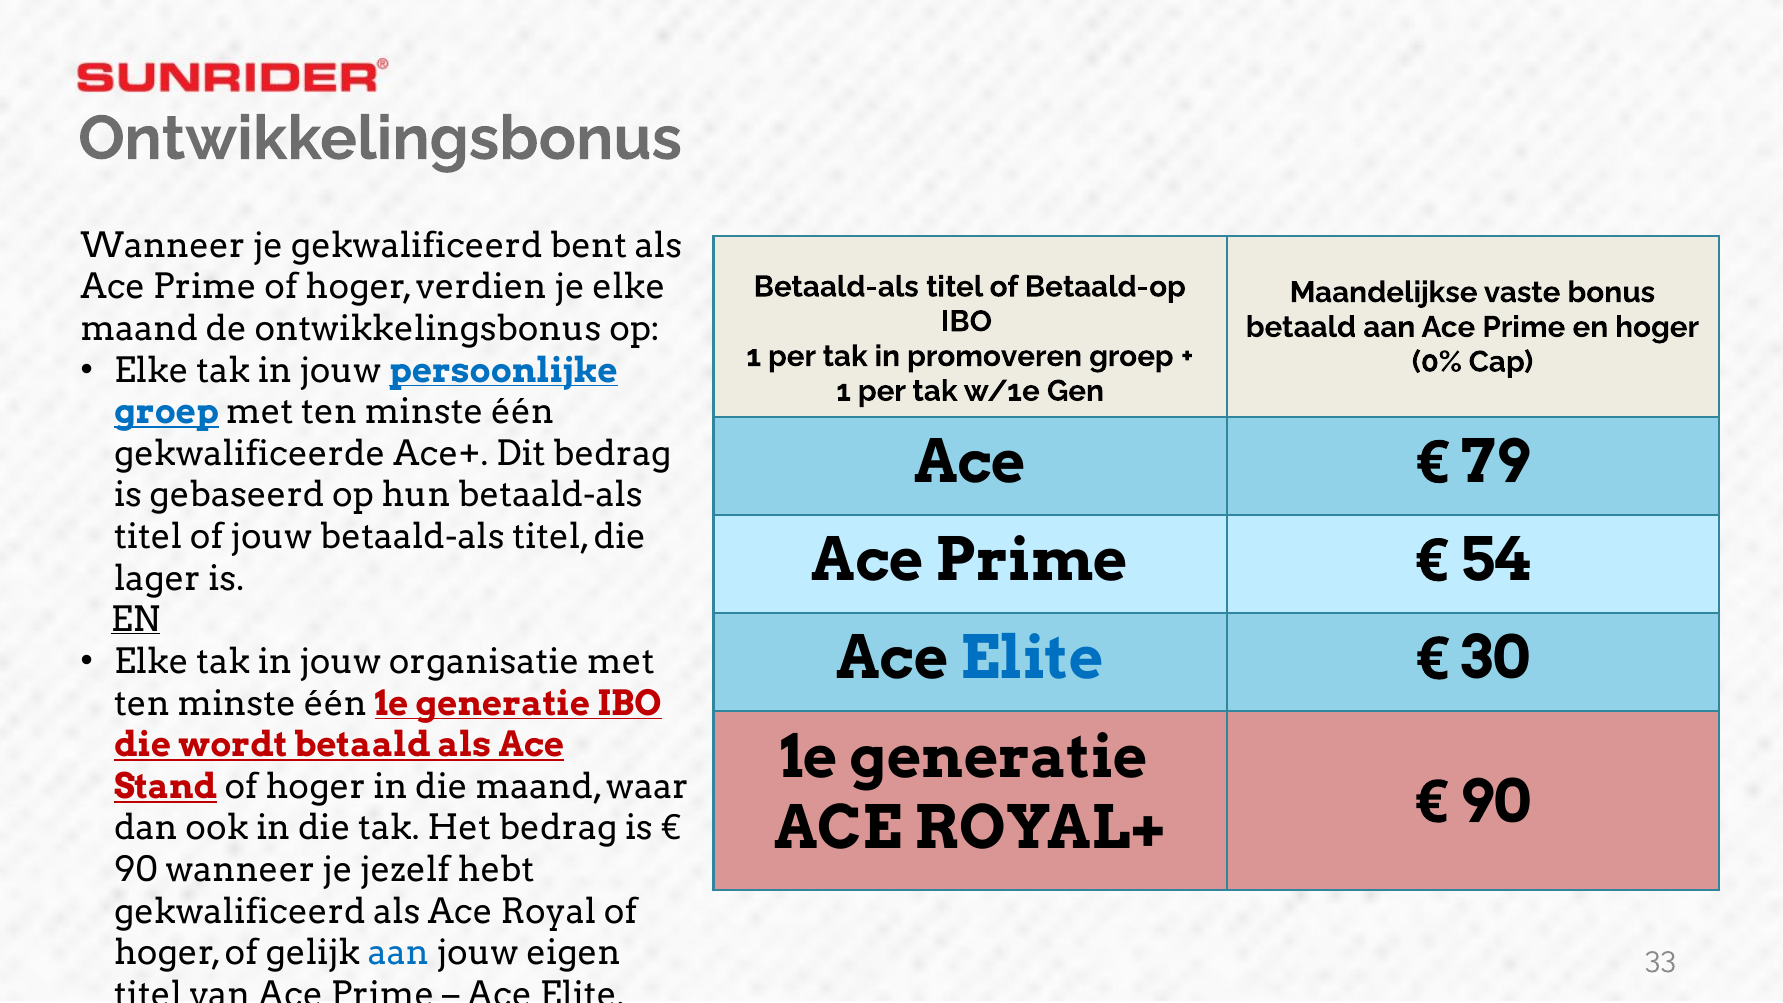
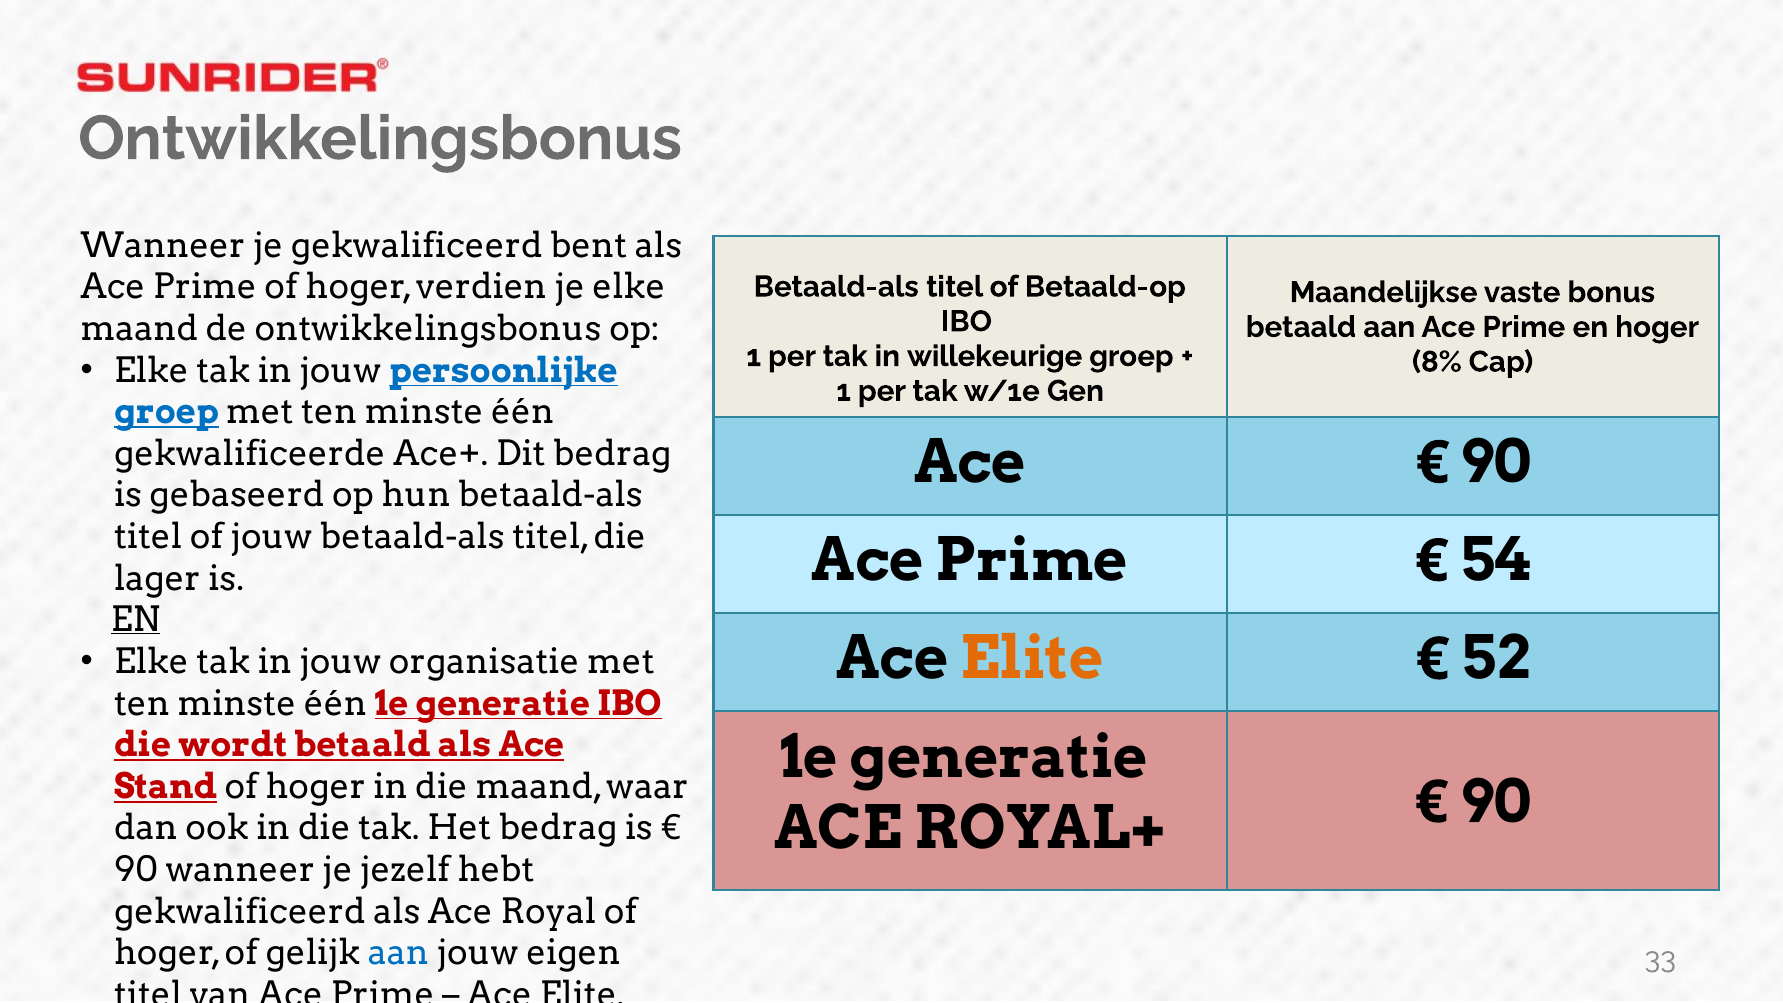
promoveren: promoveren -> willekeurige
0%: 0% -> 8%
79 at (1496, 463): 79 -> 90
Elite at (1032, 659) colour: blue -> orange
30: 30 -> 52
